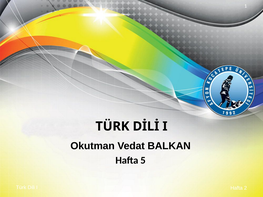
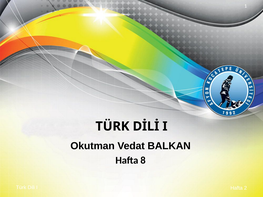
5: 5 -> 8
